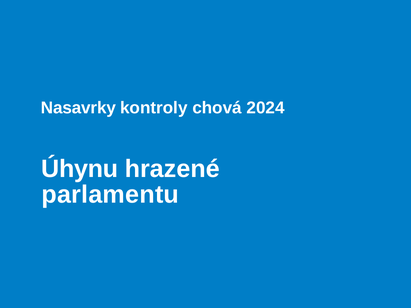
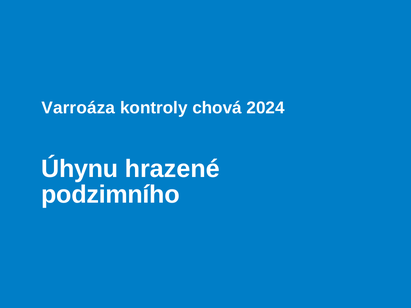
Nasavrky: Nasavrky -> Varroáza
parlamentu: parlamentu -> podzimního
